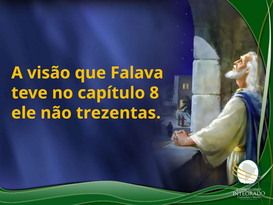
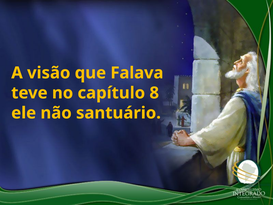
trezentas: trezentas -> santuário
